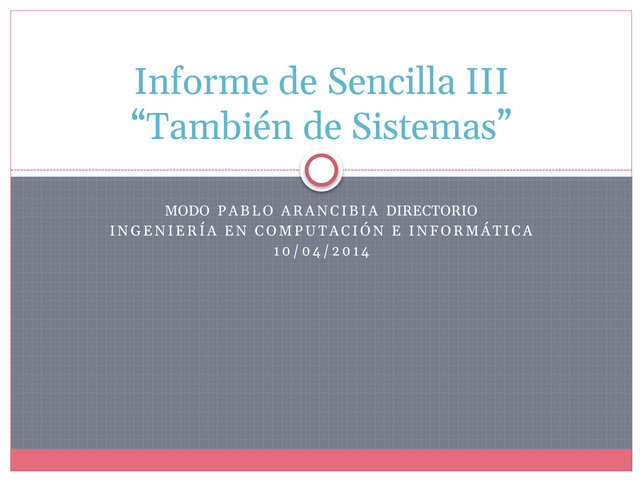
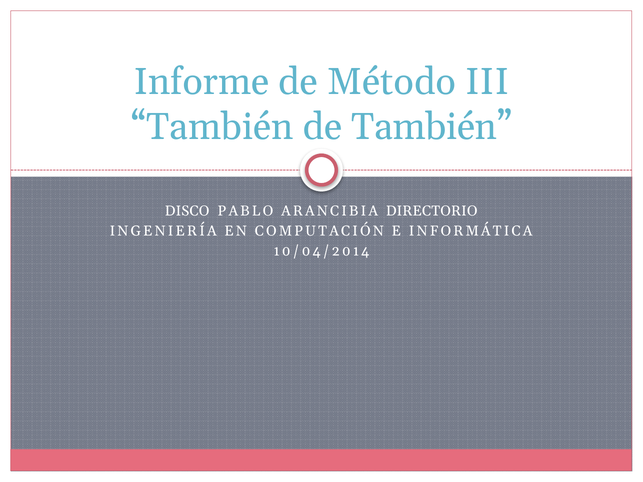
Sencilla: Sencilla -> Método
de Sistemas: Sistemas -> También
MODO: MODO -> DISCO
